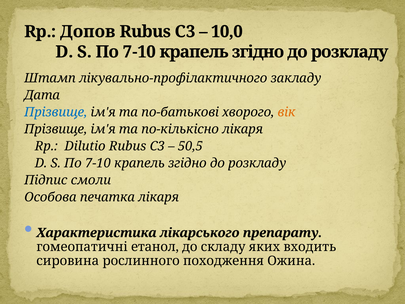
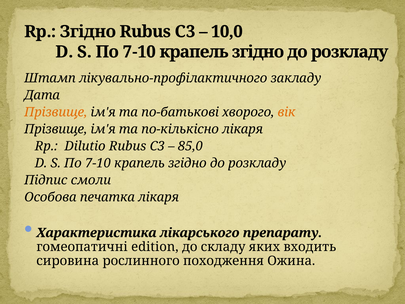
Rp Допов: Допов -> Згідно
Прізвище at (56, 112) colour: blue -> orange
50,5: 50,5 -> 85,0
етанол: етанол -> edition
